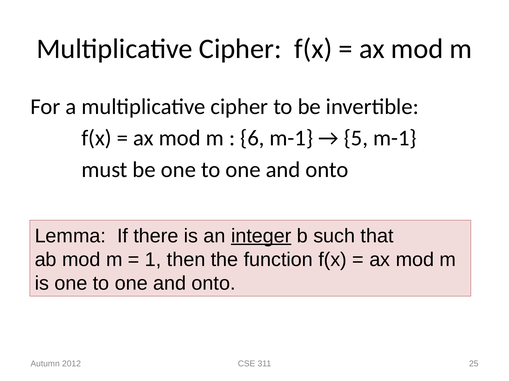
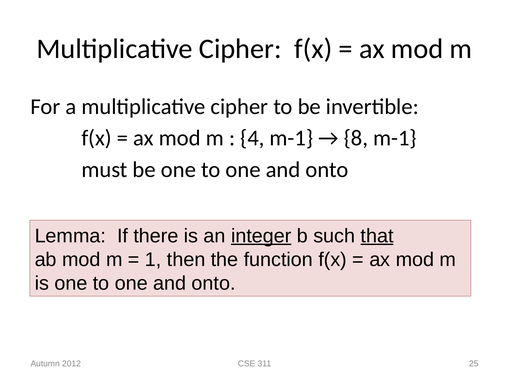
6: 6 -> 4
5: 5 -> 8
that underline: none -> present
